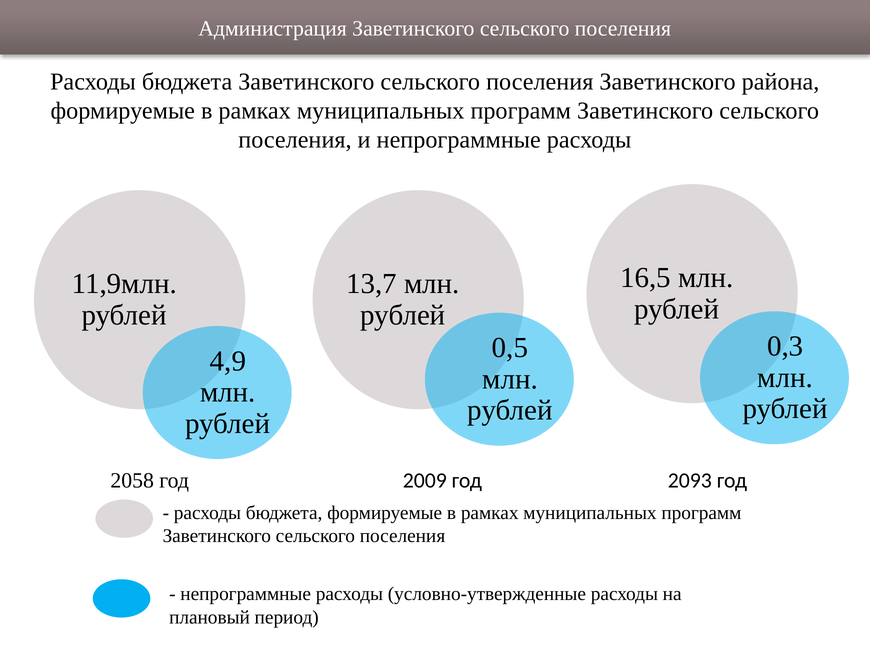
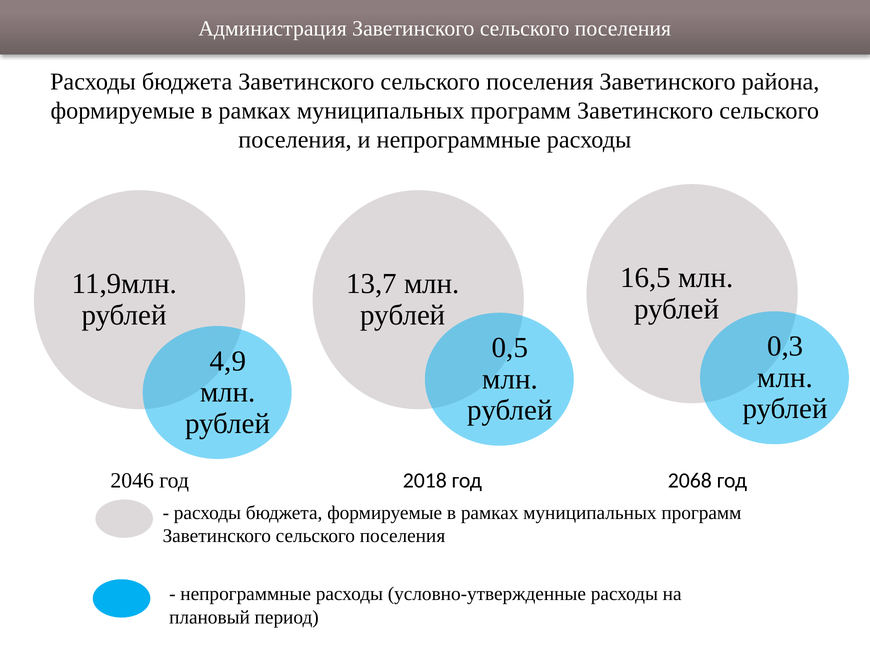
2058: 2058 -> 2046
2009: 2009 -> 2018
2093: 2093 -> 2068
